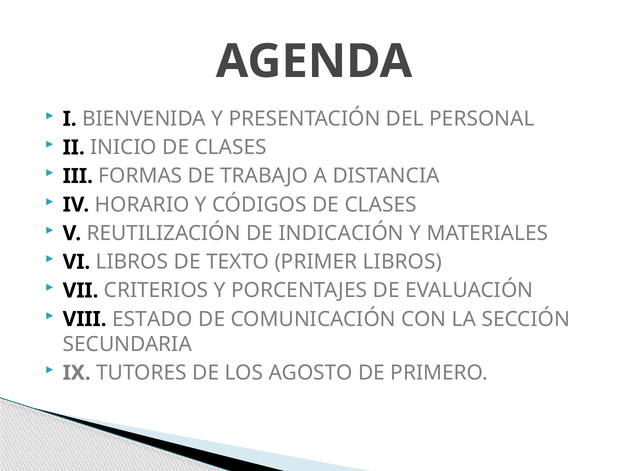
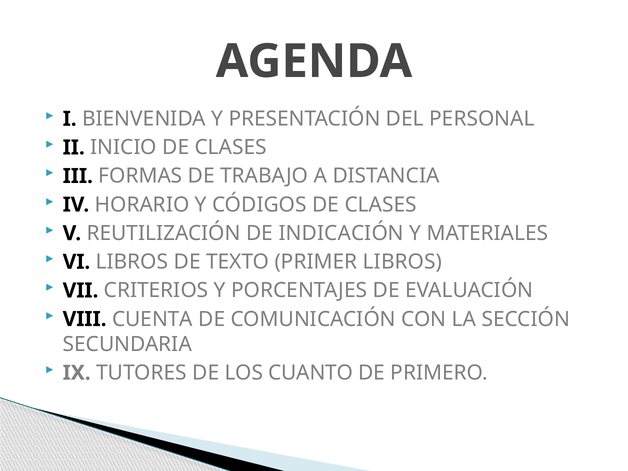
ESTADO: ESTADO -> CUENTA
AGOSTO: AGOSTO -> CUANTO
